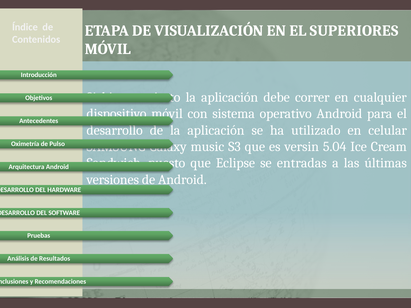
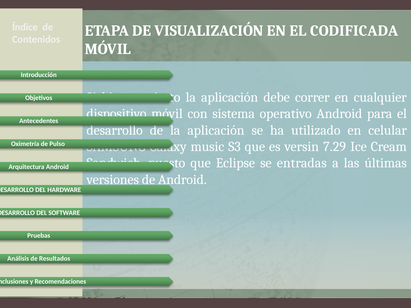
SUPERIORES: SUPERIORES -> CODIFICADA
5.04: 5.04 -> 7.29
